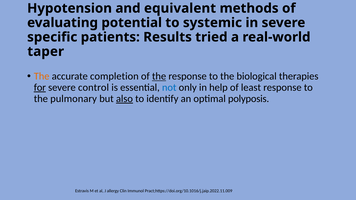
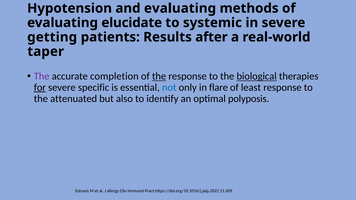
and equivalent: equivalent -> evaluating
potential: potential -> elucidate
specific: specific -> getting
tried: tried -> after
The at (42, 76) colour: orange -> purple
biological underline: none -> present
control: control -> specific
help: help -> flare
pulmonary: pulmonary -> attenuated
also underline: present -> none
